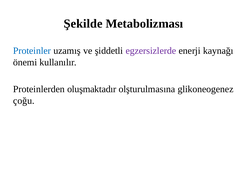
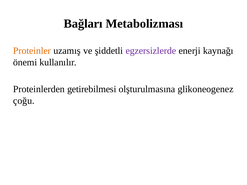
Şekilde: Şekilde -> Bağları
Proteinler colour: blue -> orange
oluşmaktadır: oluşmaktadır -> getirebilmesi
